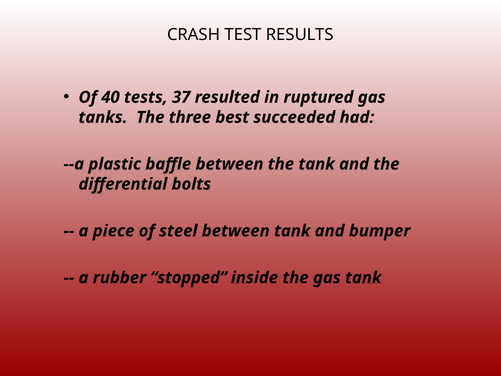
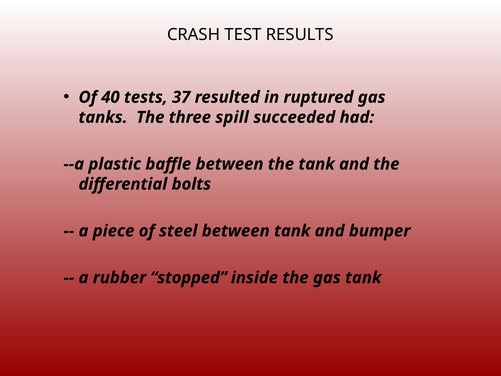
best: best -> spill
